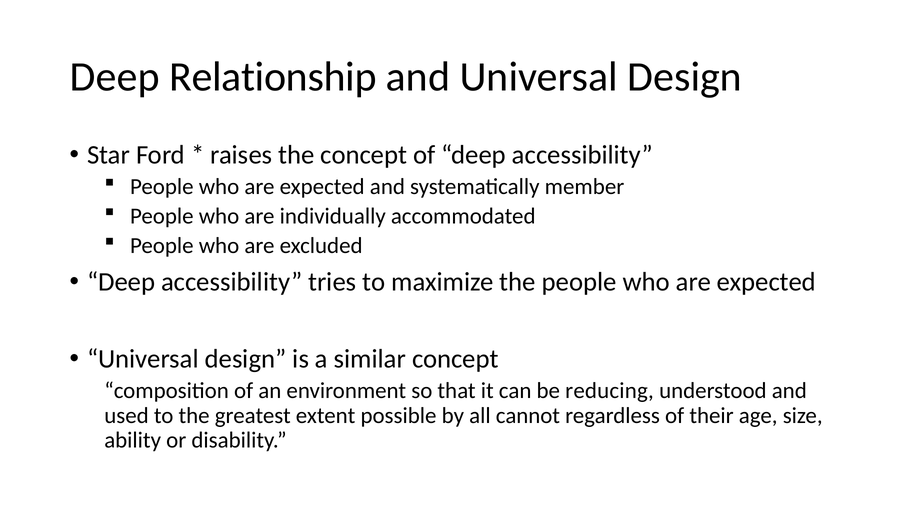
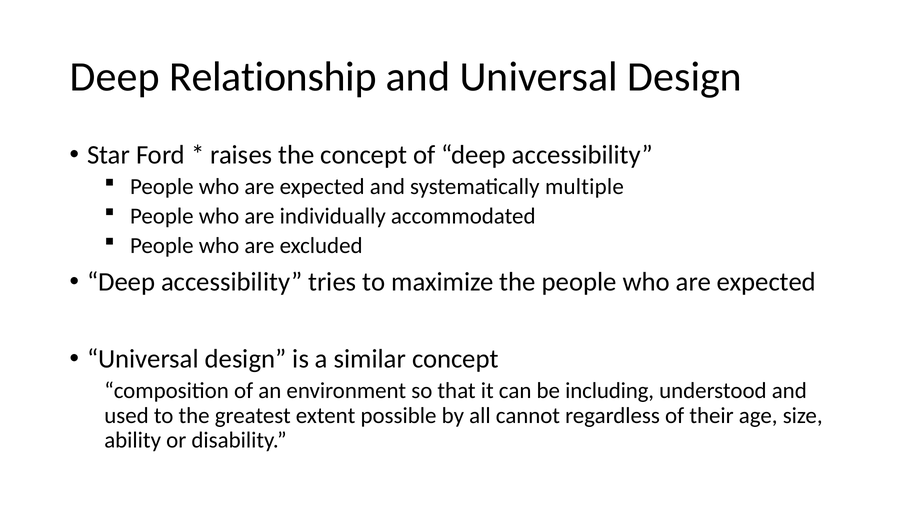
member: member -> multiple
reducing: reducing -> including
